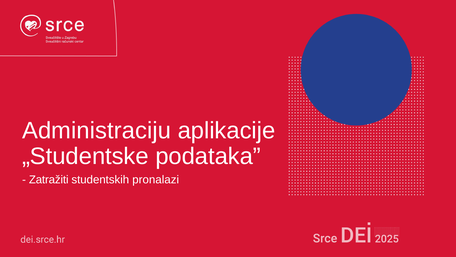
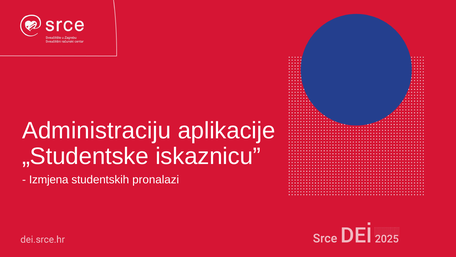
podataka: podataka -> iskaznicu
Zatražiti: Zatražiti -> Izmjena
